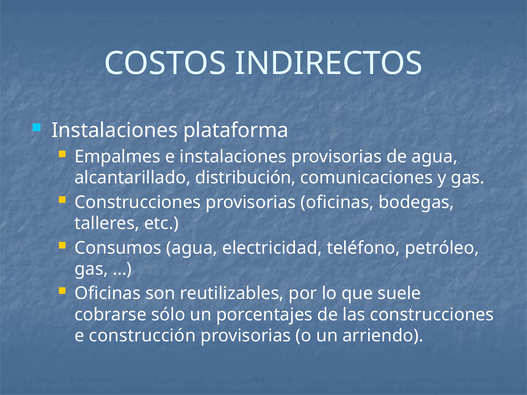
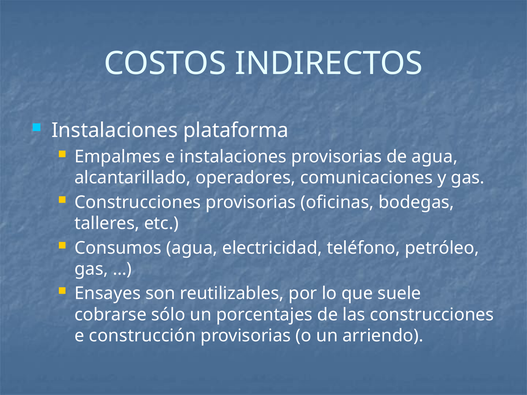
distribución: distribución -> operadores
Oficinas at (108, 294): Oficinas -> Ensayes
